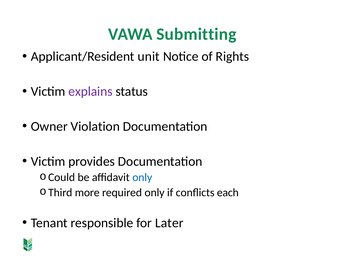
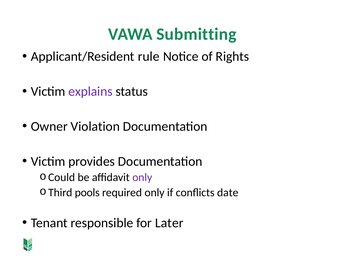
unit: unit -> rule
only at (142, 177) colour: blue -> purple
more: more -> pools
each: each -> date
